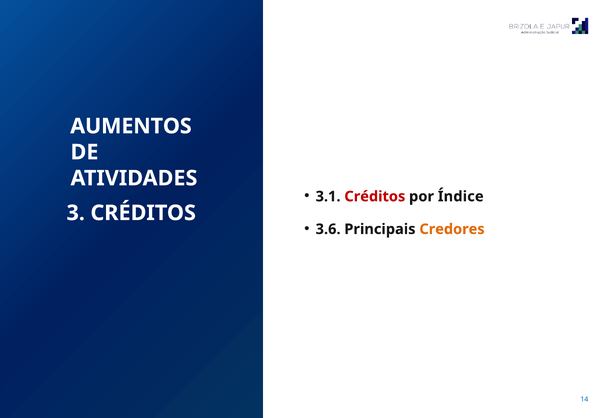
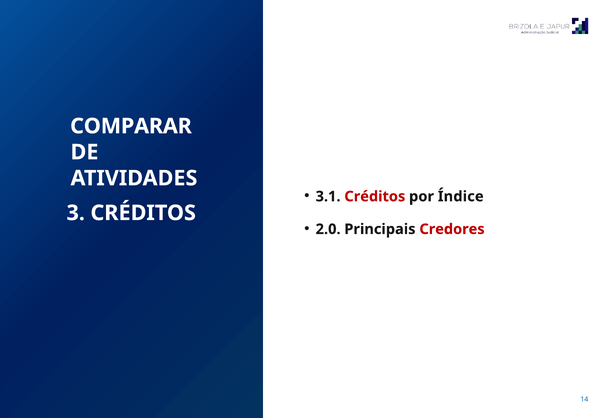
AUMENTOS: AUMENTOS -> COMPARAR
3.6: 3.6 -> 2.0
Credores colour: orange -> red
